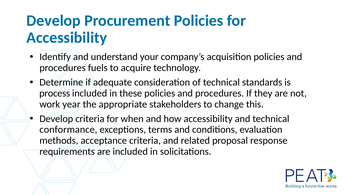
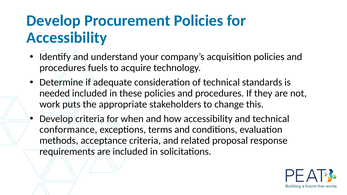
process: process -> needed
year: year -> puts
